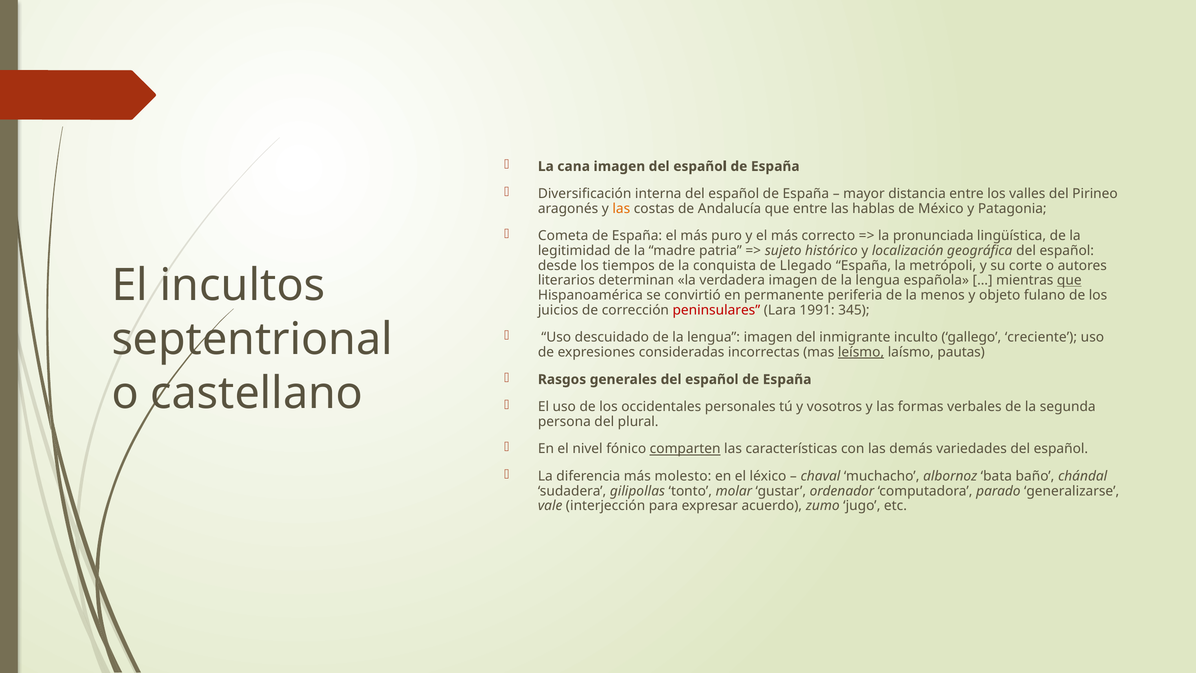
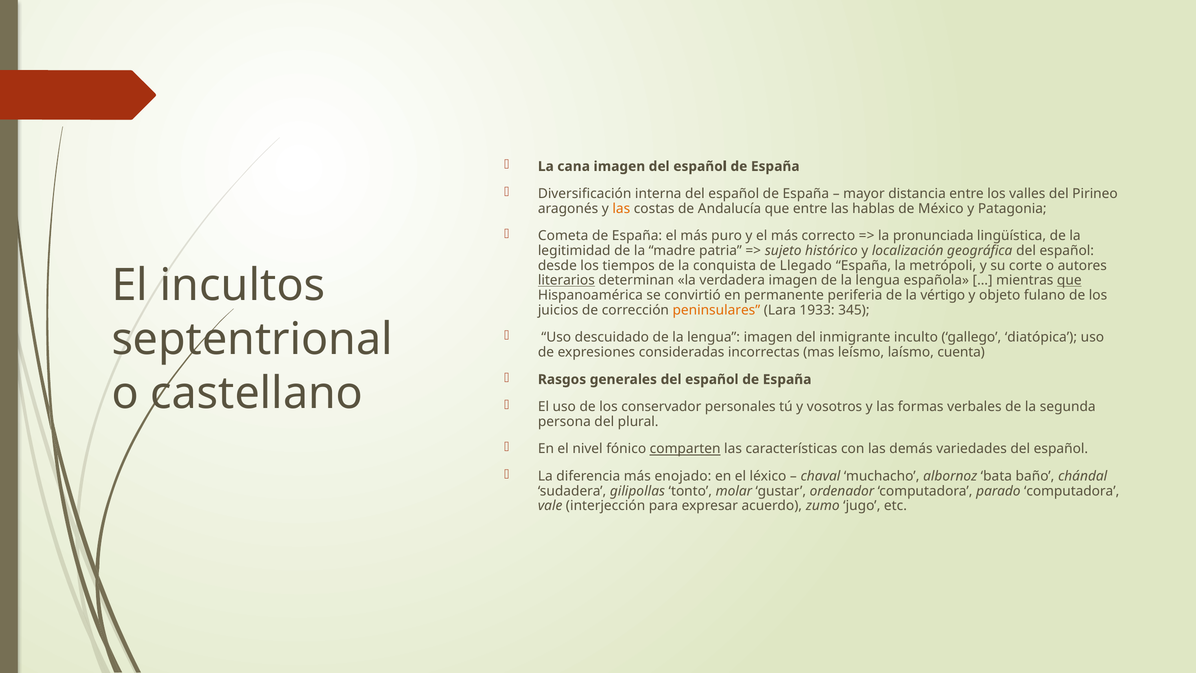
literarios underline: none -> present
menos: menos -> vértigo
peninsulares colour: red -> orange
1991: 1991 -> 1933
creciente: creciente -> diatópica
leísmo underline: present -> none
pautas: pautas -> cuenta
occidentales: occidentales -> conservador
molesto: molesto -> enojado
parado generalizarse: generalizarse -> computadora
